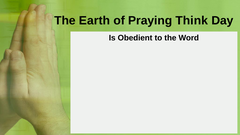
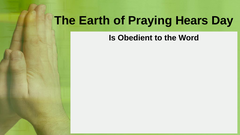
Think: Think -> Hears
